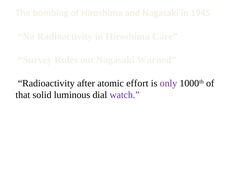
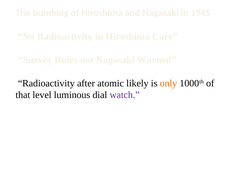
effort: effort -> likely
only colour: purple -> orange
solid: solid -> level
